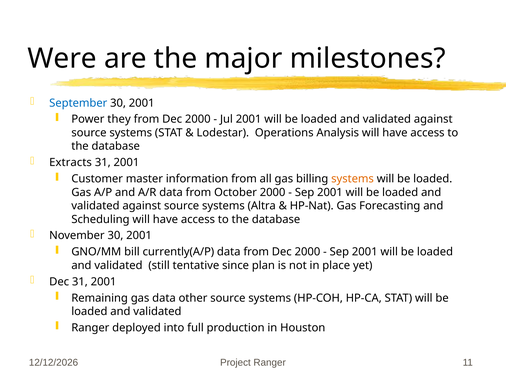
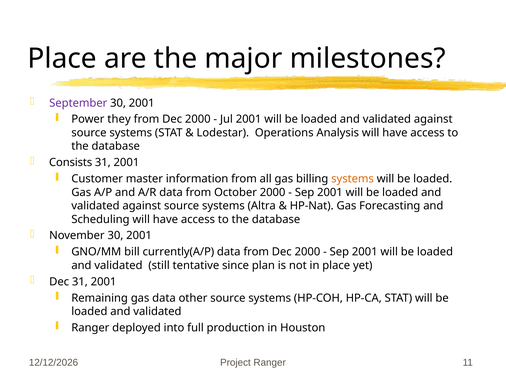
Were at (62, 58): Were -> Place
September colour: blue -> purple
Extracts: Extracts -> Consists
